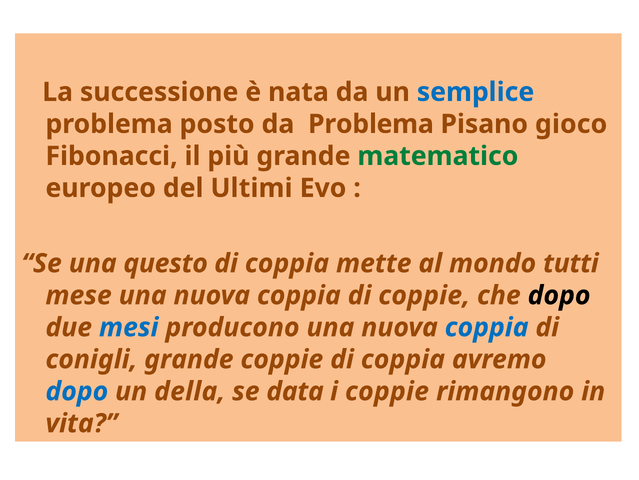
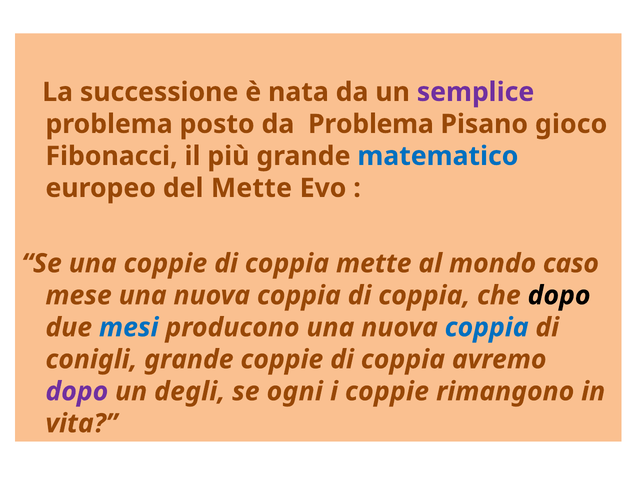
semplice colour: blue -> purple
matematico colour: green -> blue
del Ultimi: Ultimi -> Mette
una questo: questo -> coppie
tutti: tutti -> caso
coppia di coppie: coppie -> coppia
dopo at (77, 391) colour: blue -> purple
della: della -> degli
data: data -> ogni
